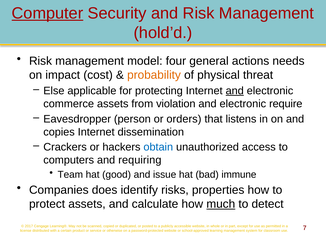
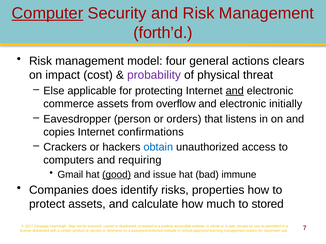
hold’d: hold’d -> forth’d
needs: needs -> clears
probability colour: orange -> purple
violation: violation -> overflow
require: require -> initially
dissemination: dissemination -> confirmations
Team: Team -> Gmail
good underline: none -> present
much underline: present -> none
detect: detect -> stored
